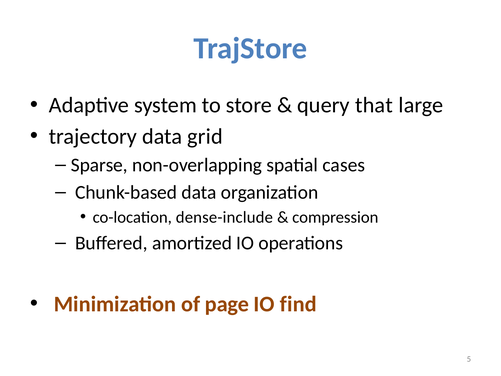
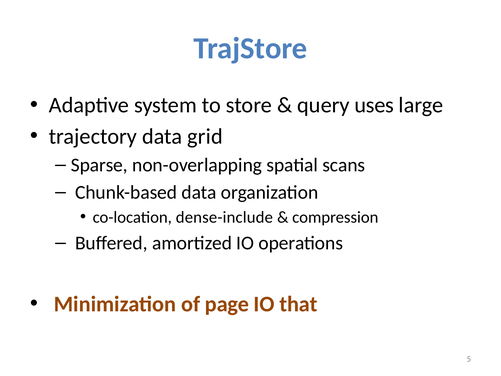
that: that -> uses
cases: cases -> scans
find: find -> that
